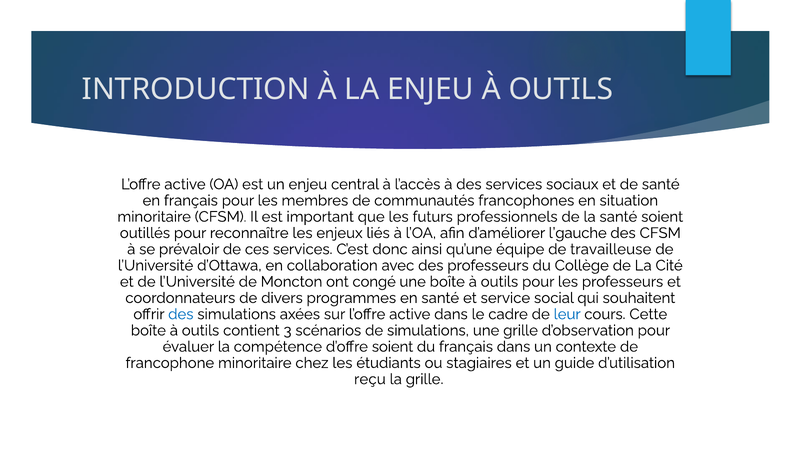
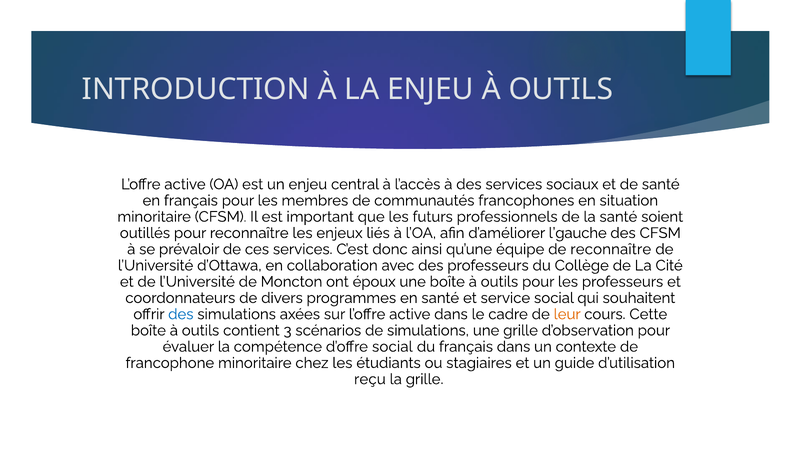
de travailleuse: travailleuse -> reconnaître
congé: congé -> époux
leur colour: blue -> orange
d’offre soient: soient -> social
